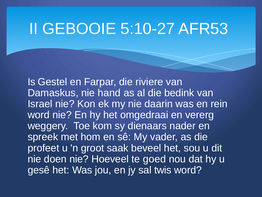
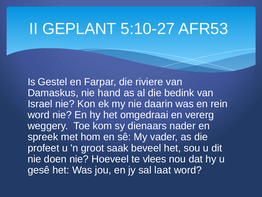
GEBOOIE: GEBOOIE -> GEPLANT
goed: goed -> vlees
twis: twis -> laat
